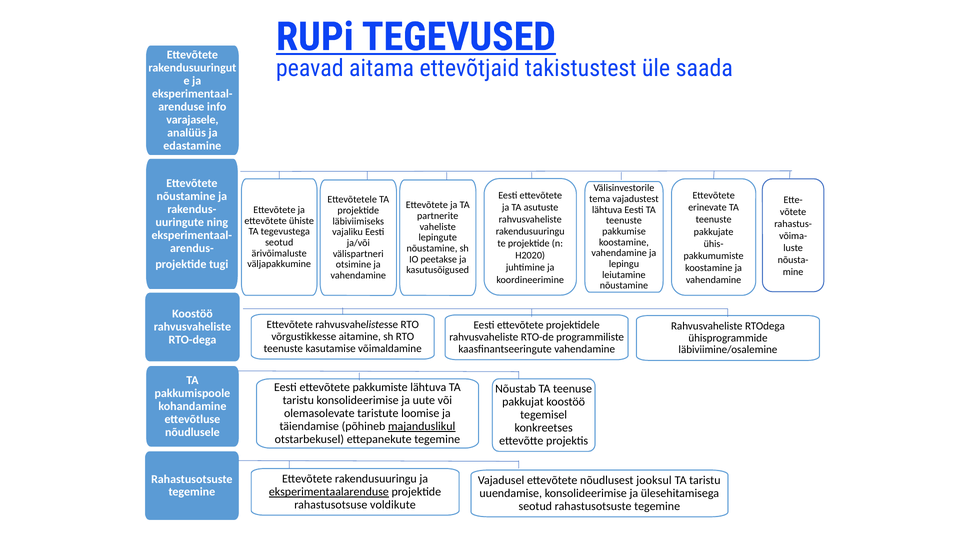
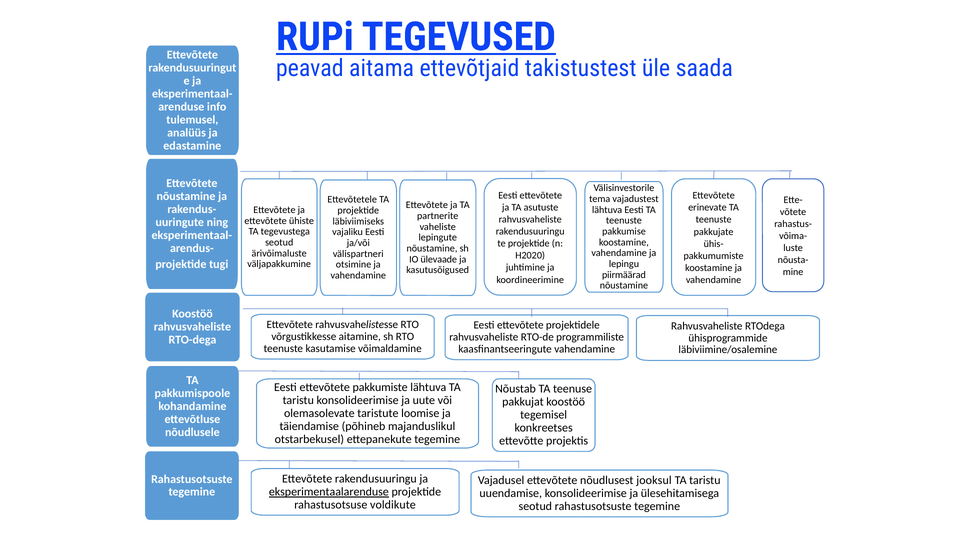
varajasele: varajasele -> tulemusel
peetakse: peetakse -> ülevaade
leiutamine: leiutamine -> piirmäärad
majanduslikul underline: present -> none
